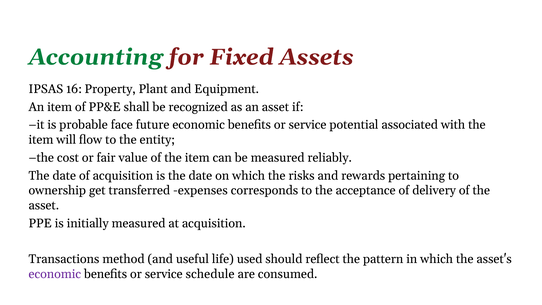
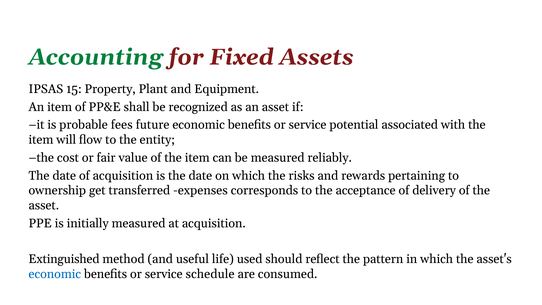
16: 16 -> 15
face: face -> fees
Transactions: Transactions -> Extinguished
economic at (55, 274) colour: purple -> blue
